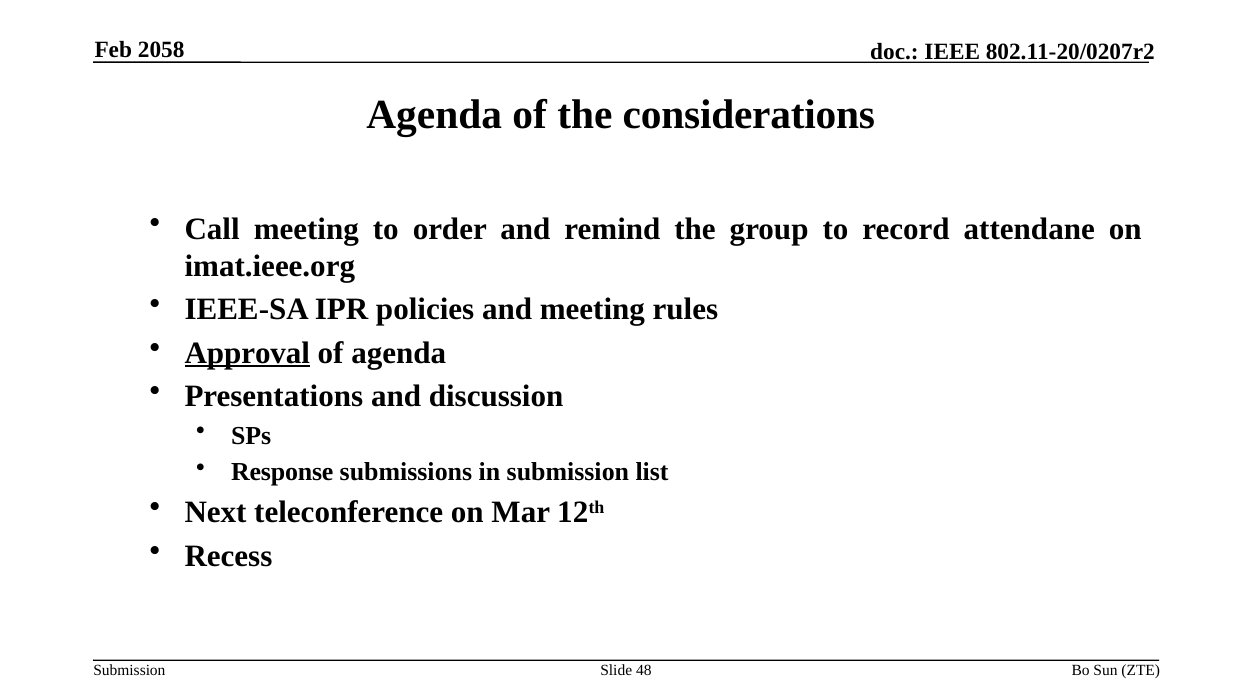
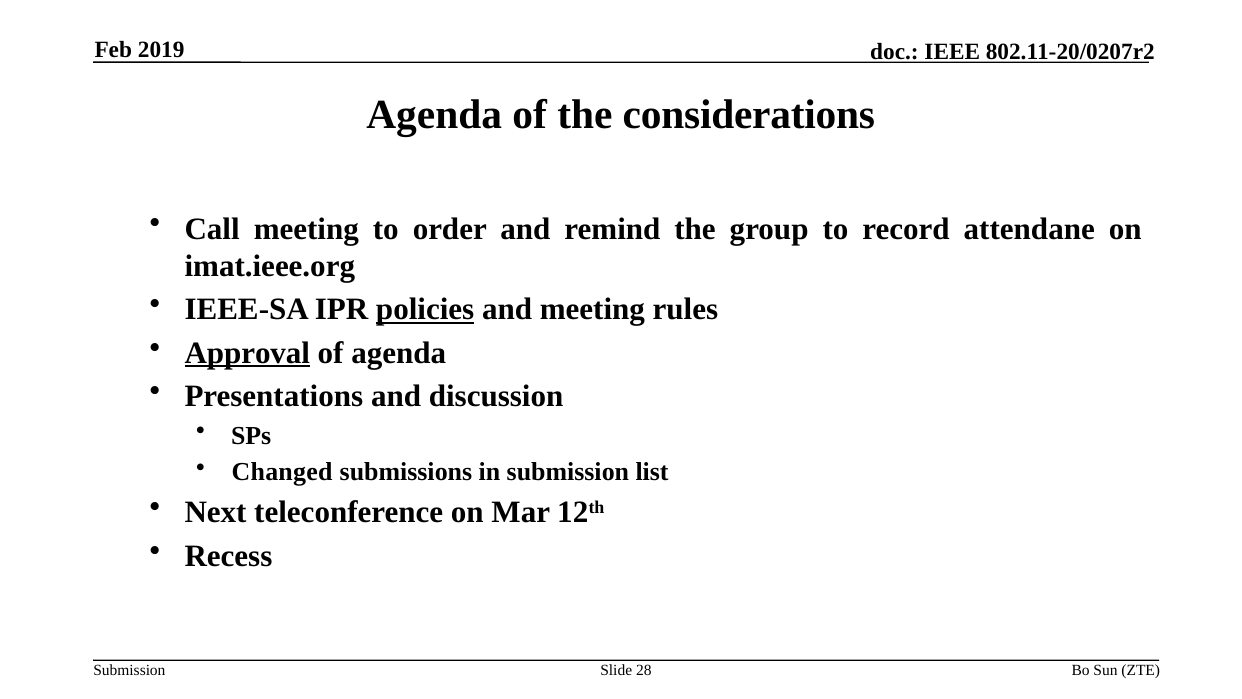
2058: 2058 -> 2019
policies underline: none -> present
Response: Response -> Changed
48: 48 -> 28
